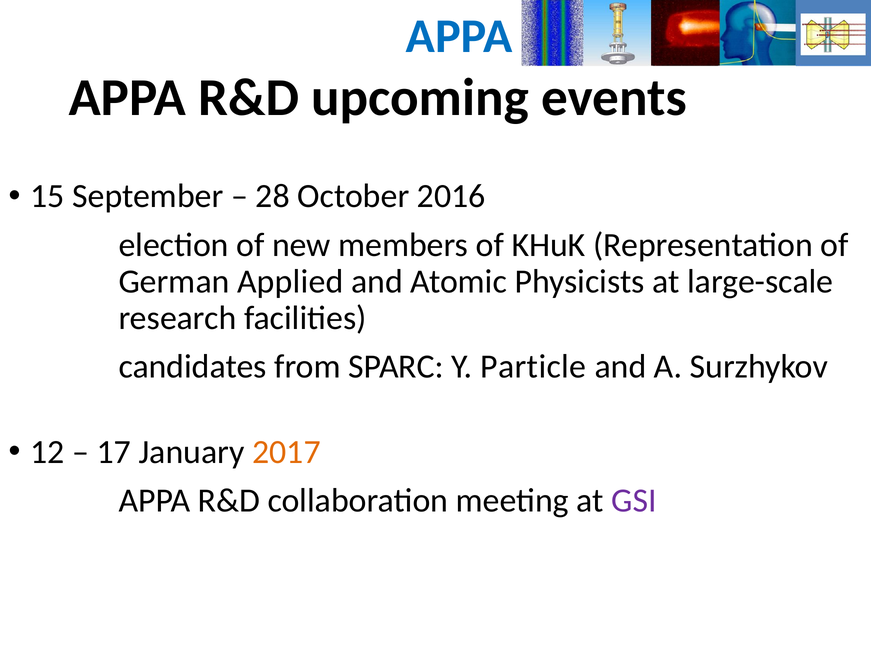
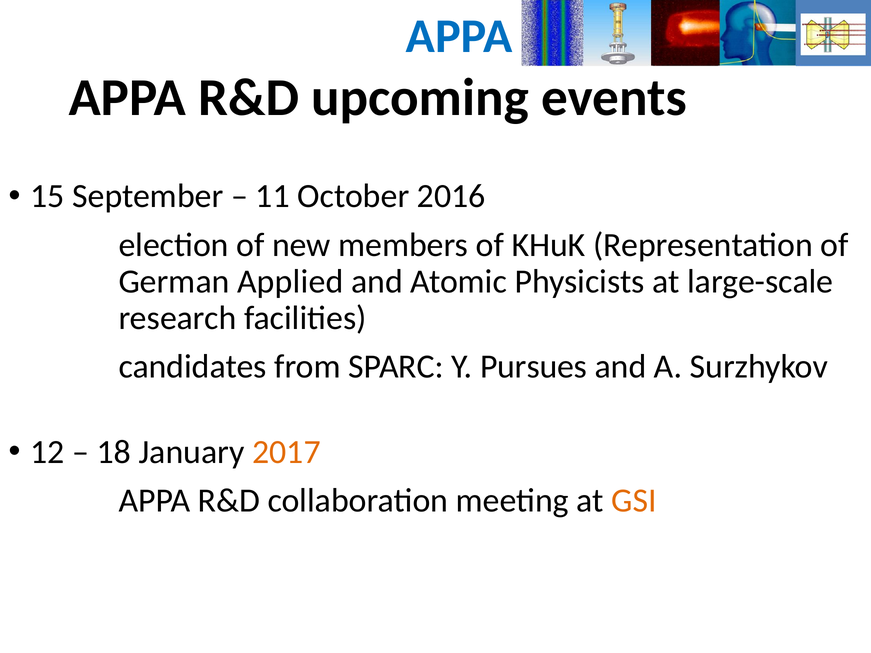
28: 28 -> 11
Particle: Particle -> Pursues
17: 17 -> 18
GSI colour: purple -> orange
